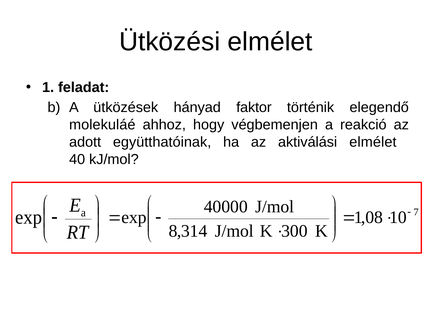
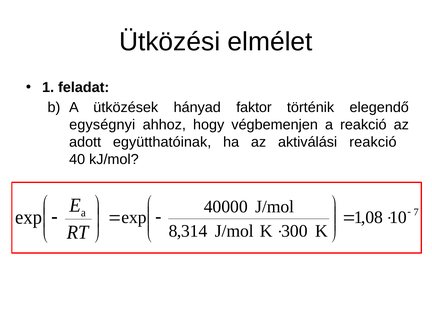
molekuláé: molekuláé -> egységnyi
aktiválási elmélet: elmélet -> reakció
